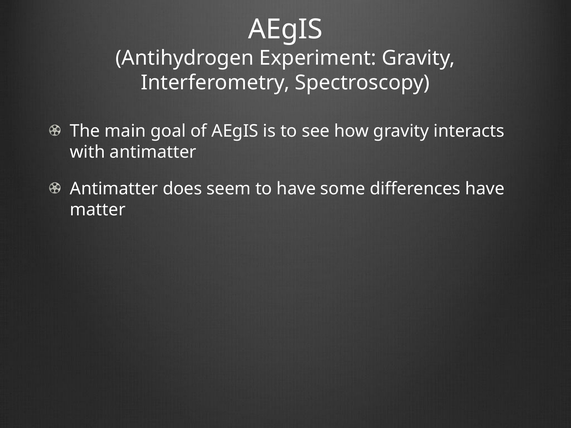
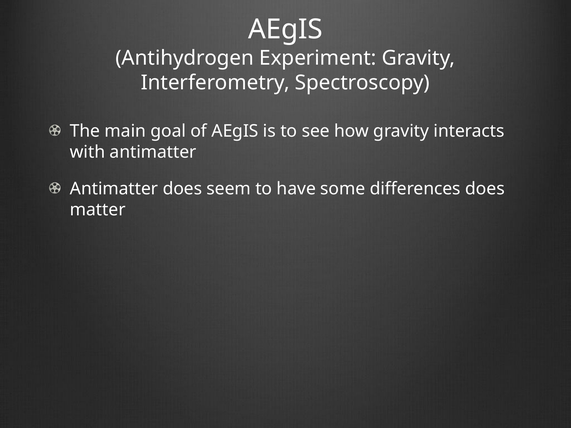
differences have: have -> does
